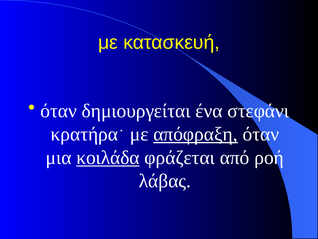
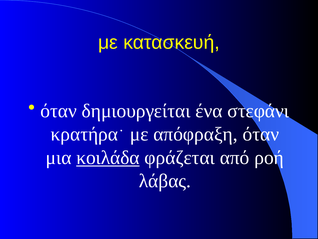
απόφραξη underline: present -> none
